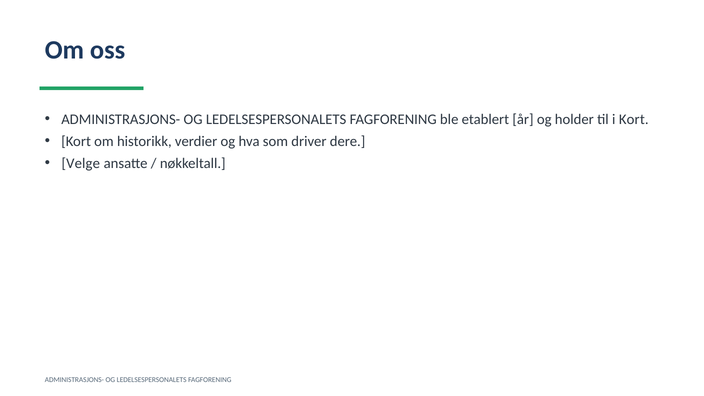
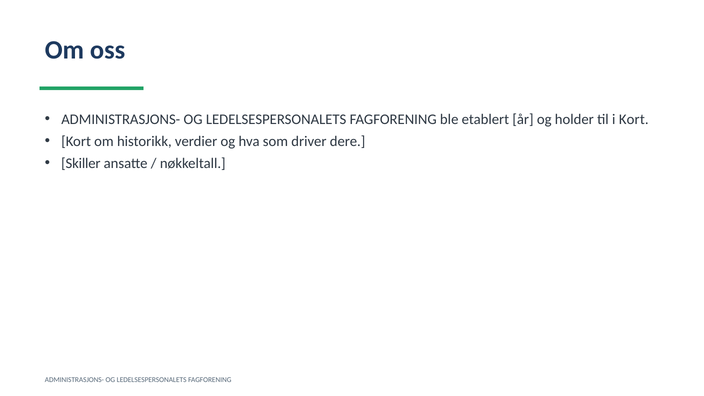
Velge: Velge -> Skiller
